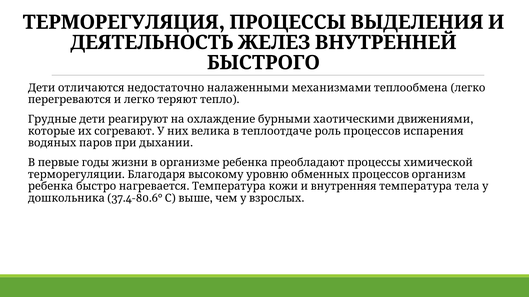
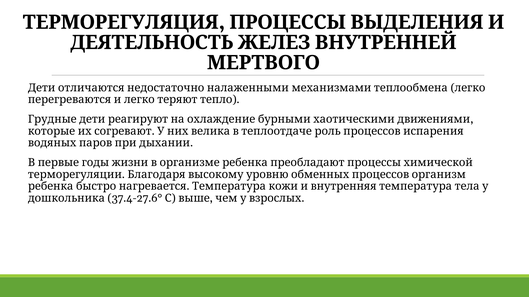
БЫСТРОГО: БЫСТРОГО -> МЕРТВОГО
37.4-80.6°: 37.4-80.6° -> 37.4-27.6°
